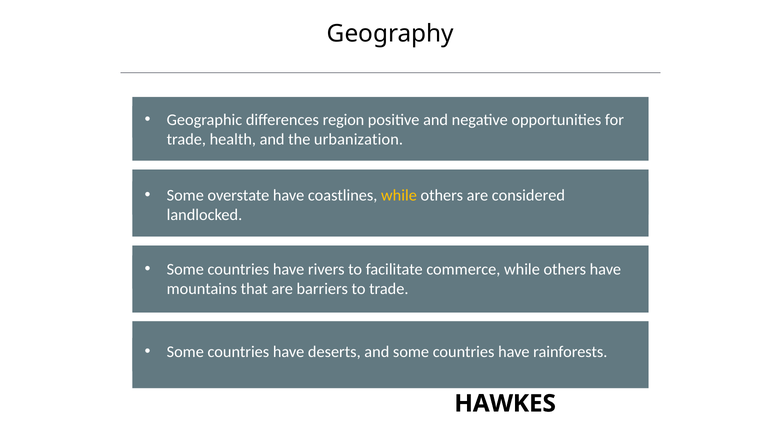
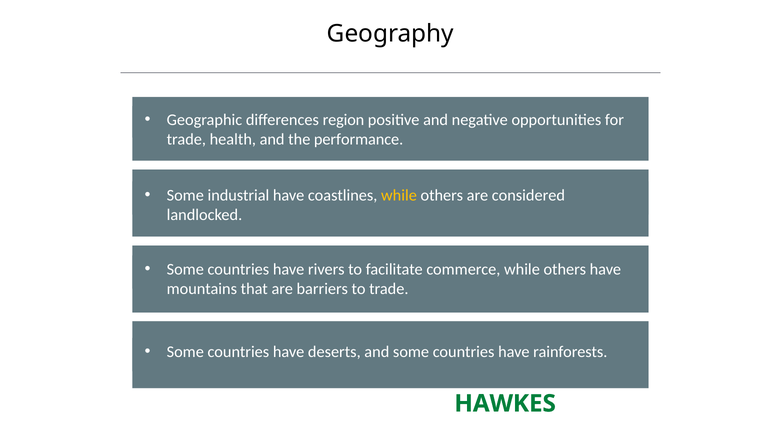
urbanization: urbanization -> performance
Some overstate: overstate -> industrial
HAWKES colour: black -> green
